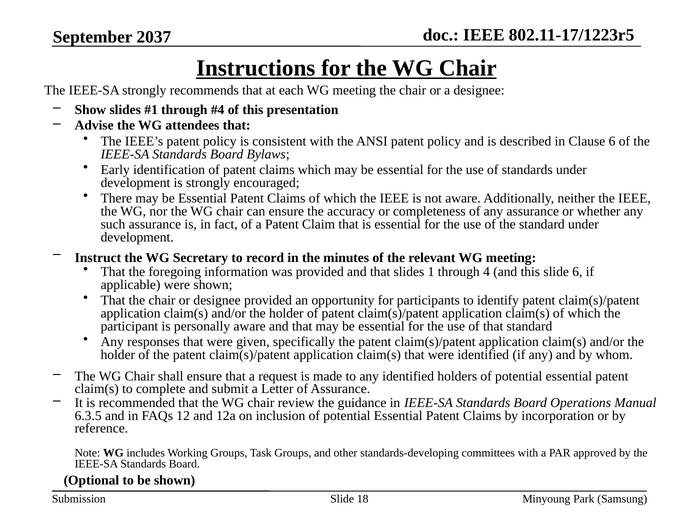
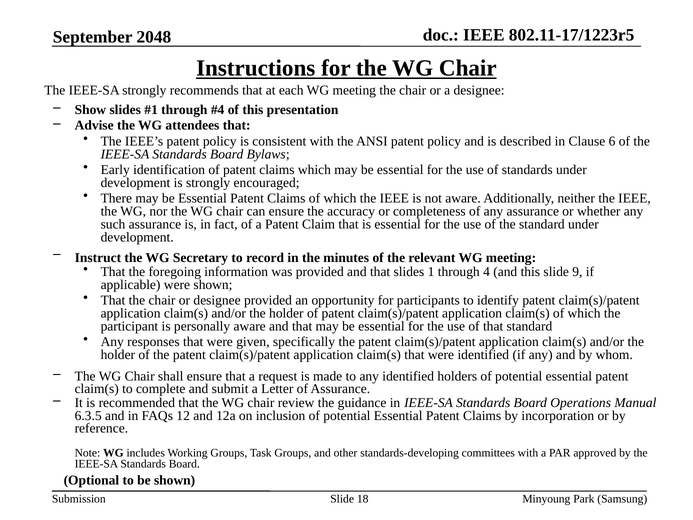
2037: 2037 -> 2048
slide 6: 6 -> 9
